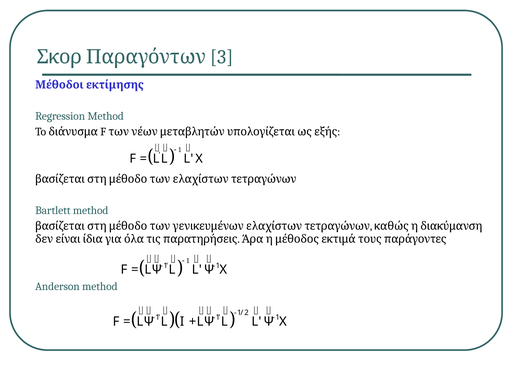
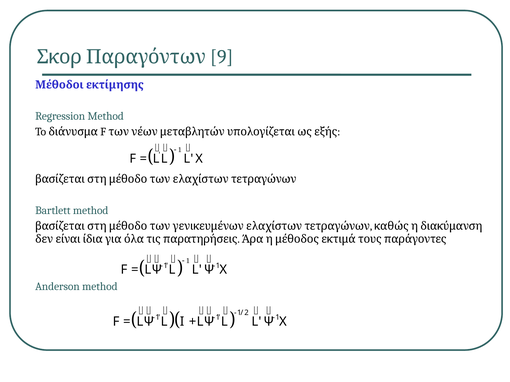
3: 3 -> 9
